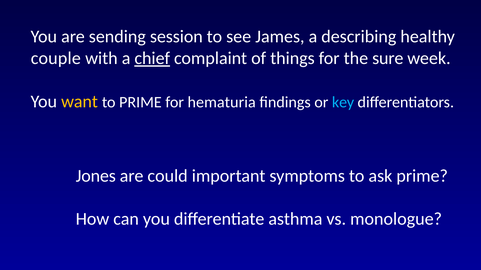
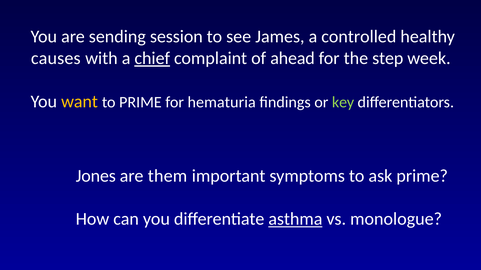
describing: describing -> controlled
couple: couple -> causes
things: things -> ahead
sure: sure -> step
key colour: light blue -> light green
could: could -> them
asthma underline: none -> present
